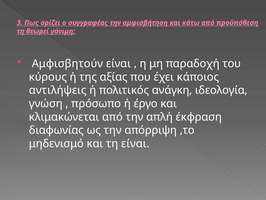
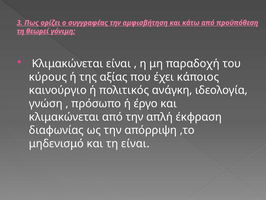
Αμφισβητούν at (67, 64): Αμφισβητούν -> Κλιμακώνεται
αντιλήψεις: αντιλήψεις -> καινούργιο
